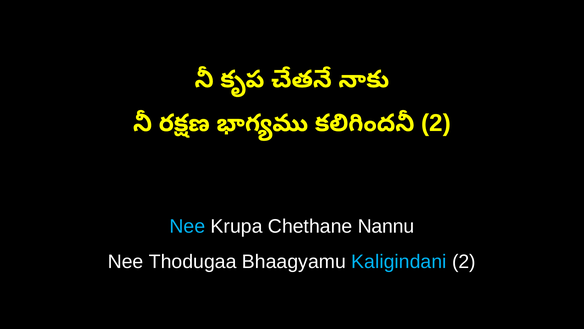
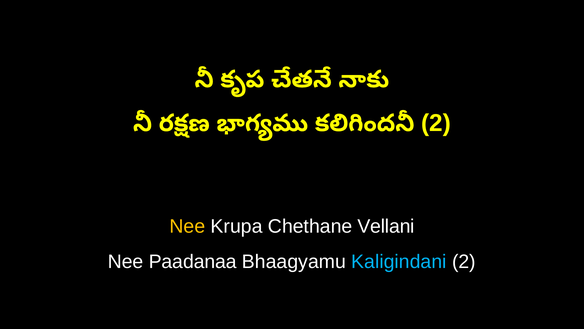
Nee at (187, 226) colour: light blue -> yellow
Nannu: Nannu -> Vellani
Thodugaa: Thodugaa -> Paadanaa
